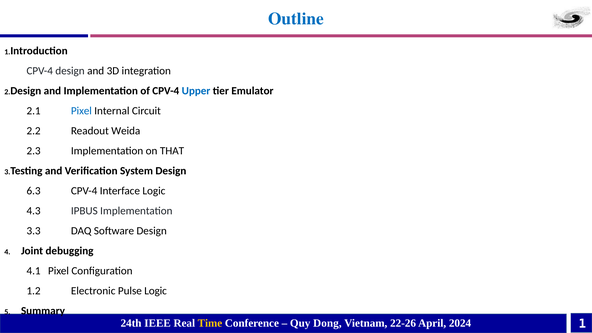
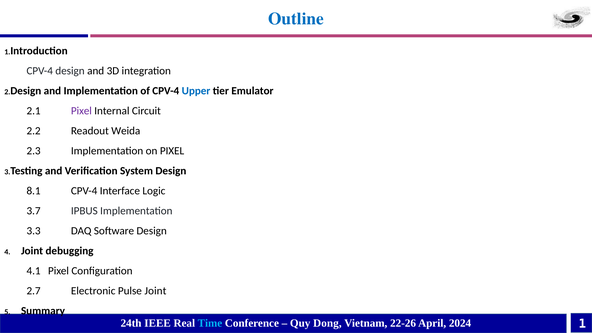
Pixel at (81, 111) colour: blue -> purple
on THAT: THAT -> PIXEL
6.3: 6.3 -> 8.1
4.3: 4.3 -> 3.7
1.2: 1.2 -> 2.7
Pulse Logic: Logic -> Joint
Time colour: yellow -> light blue
